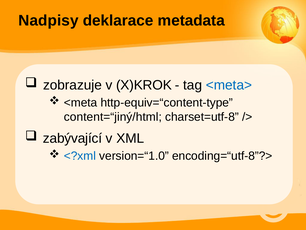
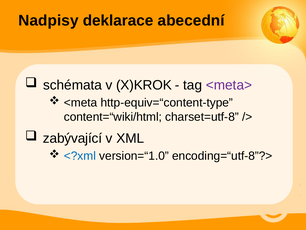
metadata: metadata -> abecední
zobrazuje: zobrazuje -> schémata
<meta> colour: blue -> purple
content=“jiný/html: content=“jiný/html -> content=“wiki/html
